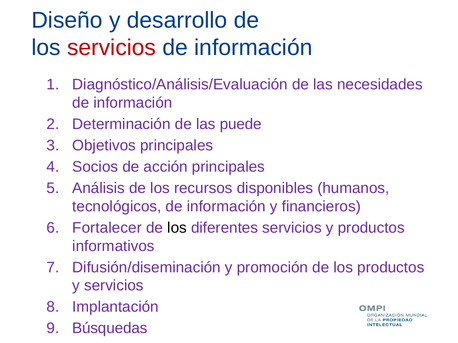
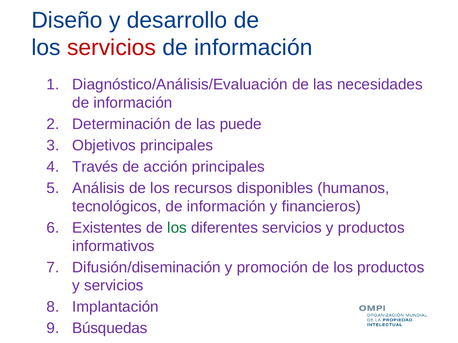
Socios: Socios -> Través
Fortalecer: Fortalecer -> Existentes
los at (177, 228) colour: black -> green
